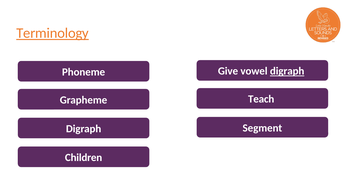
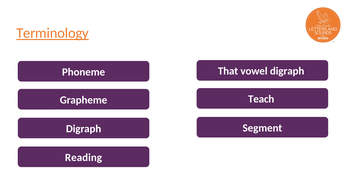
Give: Give -> That
digraph at (287, 71) underline: present -> none
Children: Children -> Reading
